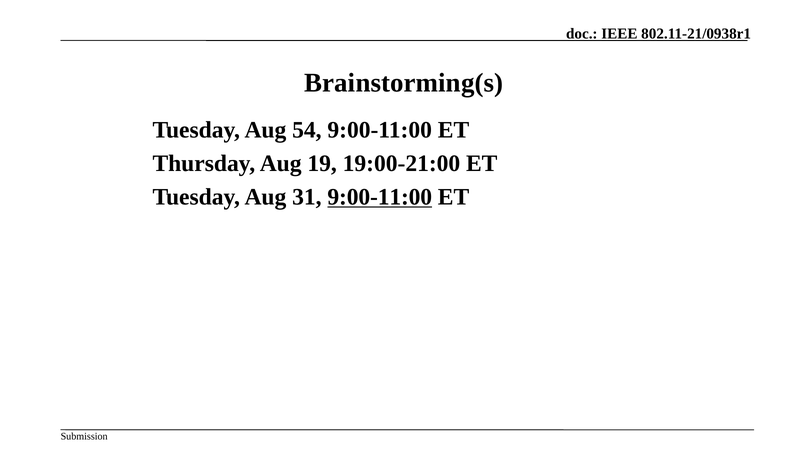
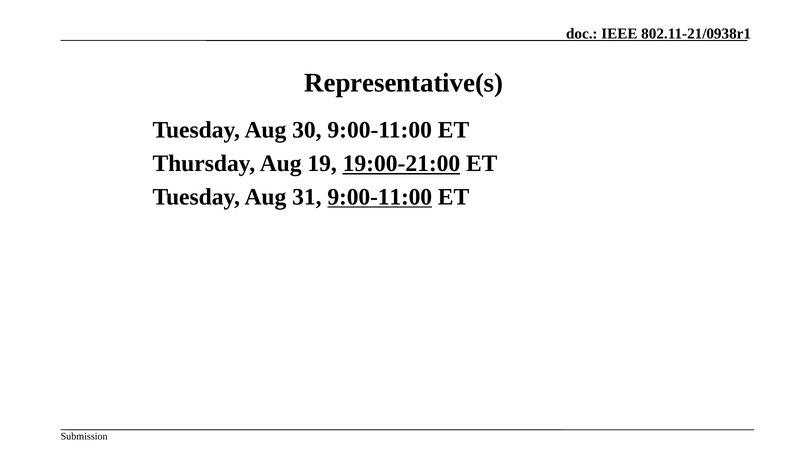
Brainstorming(s: Brainstorming(s -> Representative(s
54: 54 -> 30
19:00-21:00 underline: none -> present
